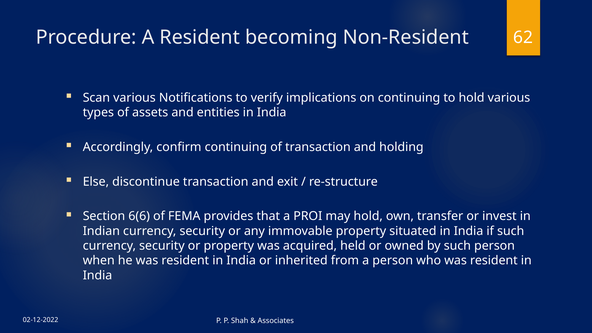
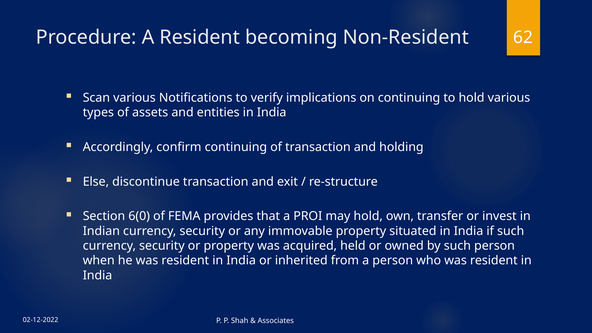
6(6: 6(6 -> 6(0
